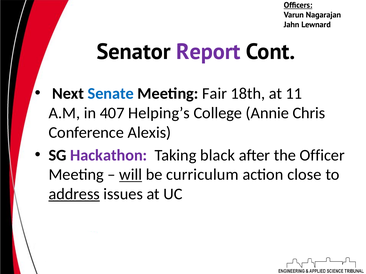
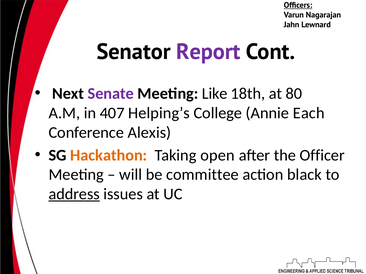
Senate colour: blue -> purple
Fair: Fair -> Like
11: 11 -> 80
Chris: Chris -> Each
Hackathon colour: purple -> orange
black: black -> open
will underline: present -> none
curriculum: curriculum -> committee
close: close -> black
